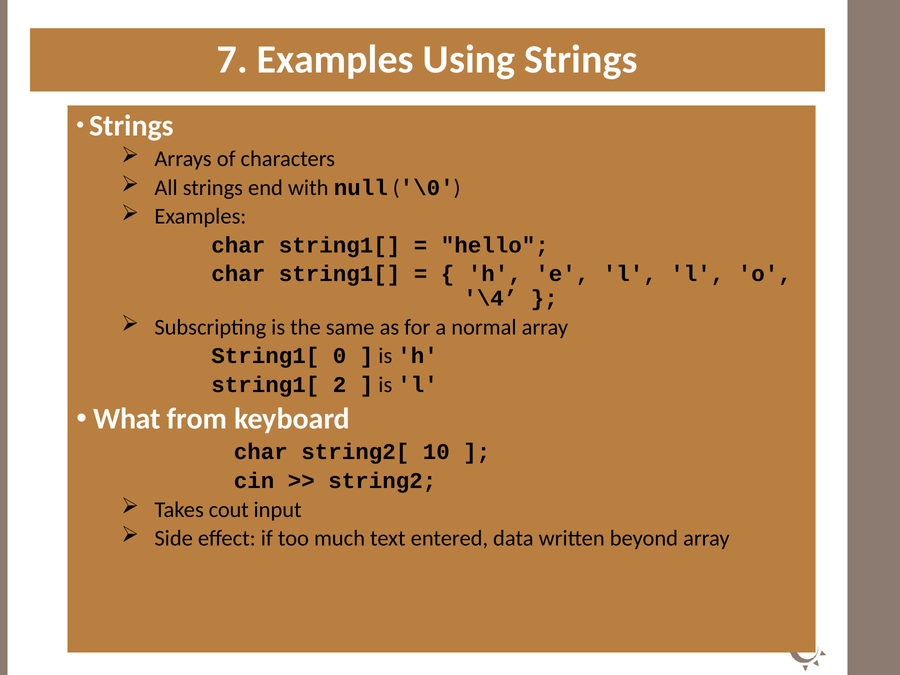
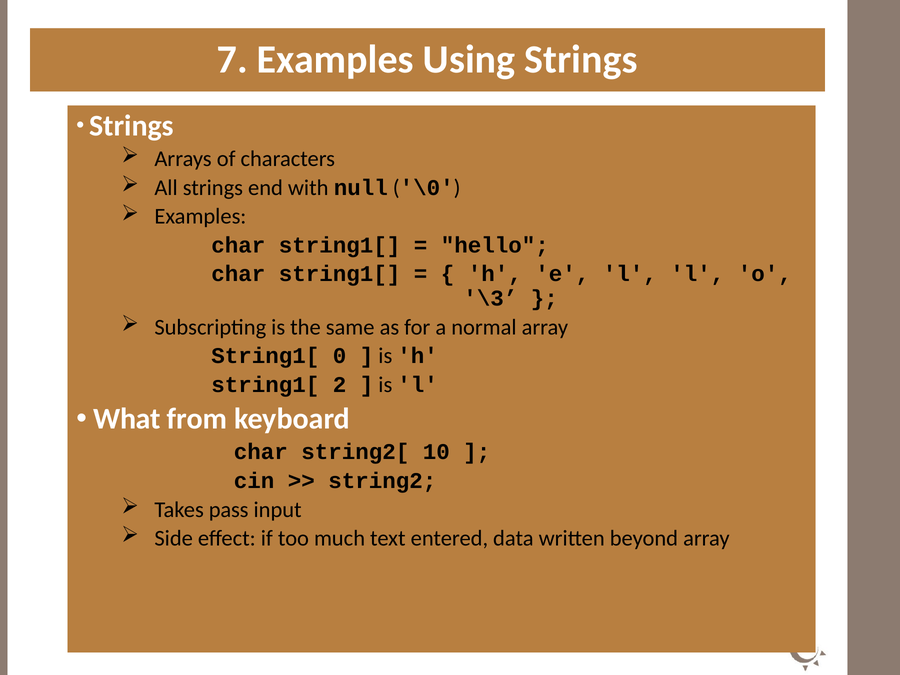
\4: \4 -> \3
cout: cout -> pass
